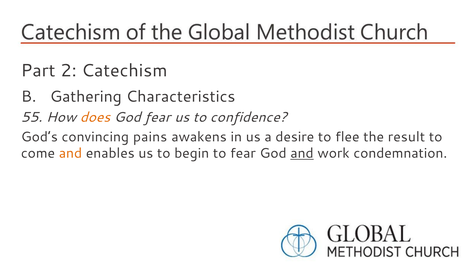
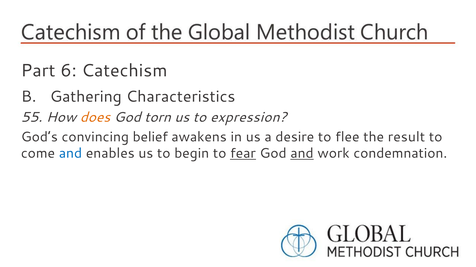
2: 2 -> 6
God fear: fear -> torn
confidence: confidence -> expression
pains: pains -> belief
and at (70, 154) colour: orange -> blue
fear at (243, 154) underline: none -> present
